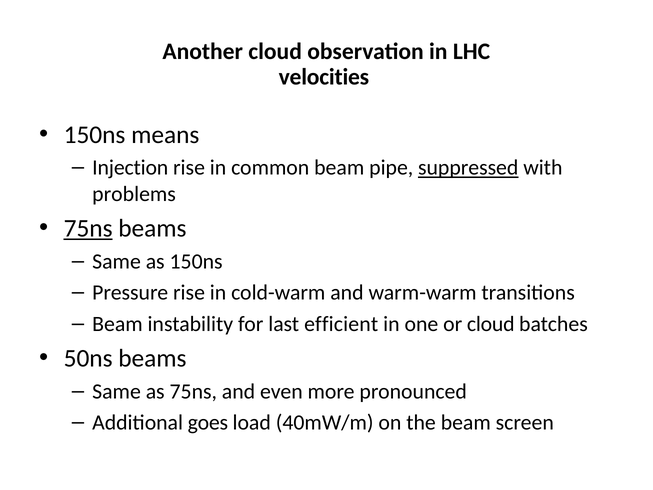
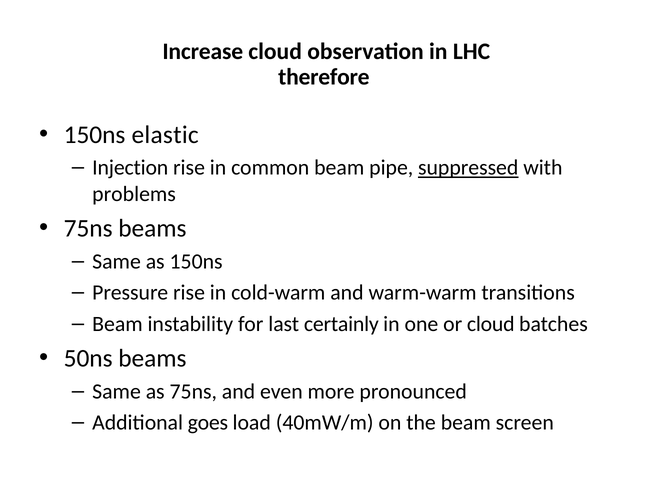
Another: Another -> Increase
velocities: velocities -> therefore
means: means -> elastic
75ns at (88, 228) underline: present -> none
efficient: efficient -> certainly
